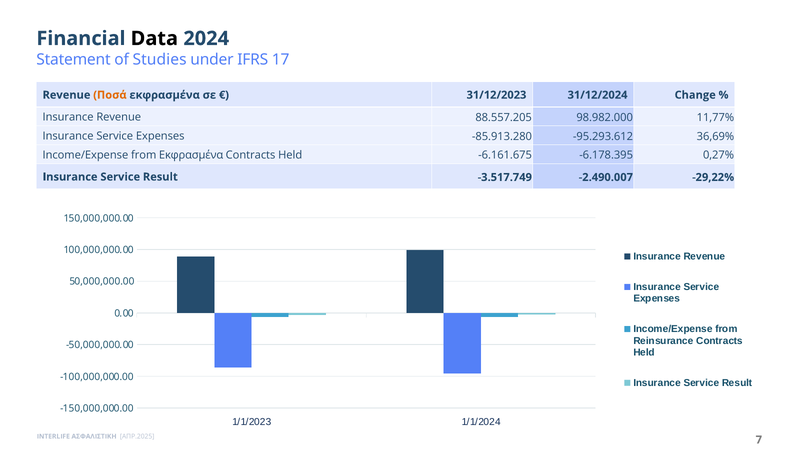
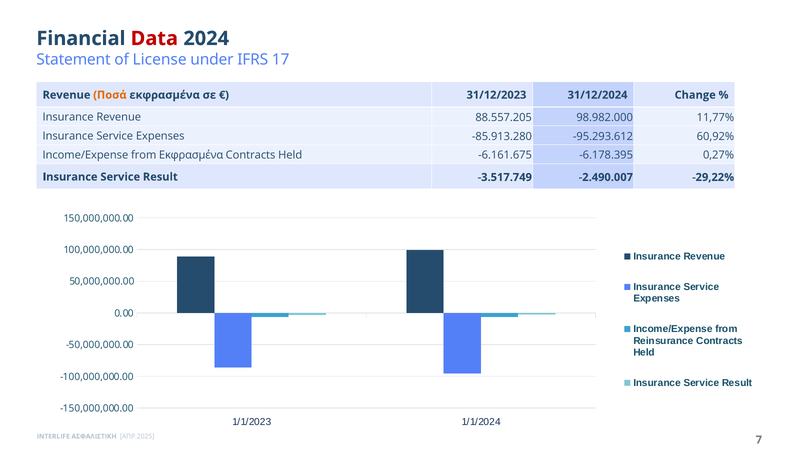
Data colour: black -> red
Studies: Studies -> License
36,69%: 36,69% -> 60,92%
